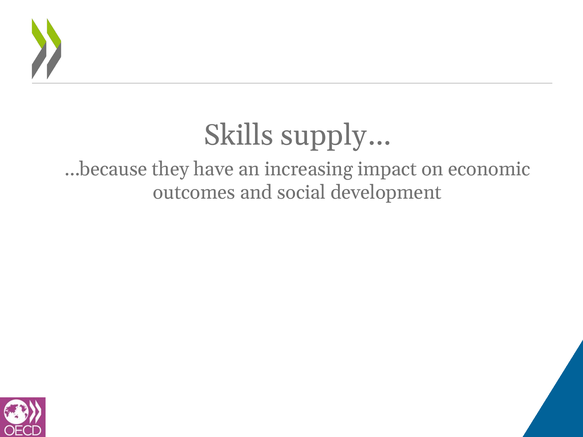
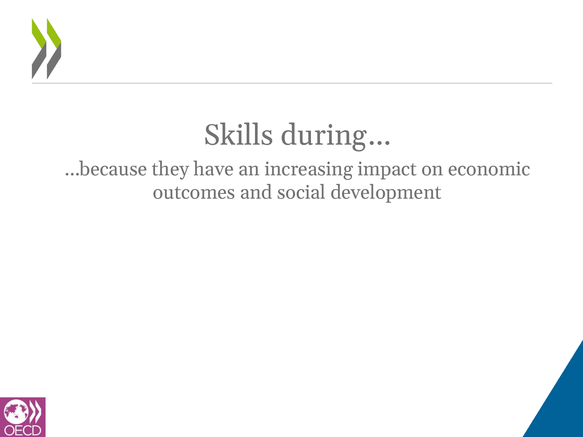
supply…: supply… -> during…
